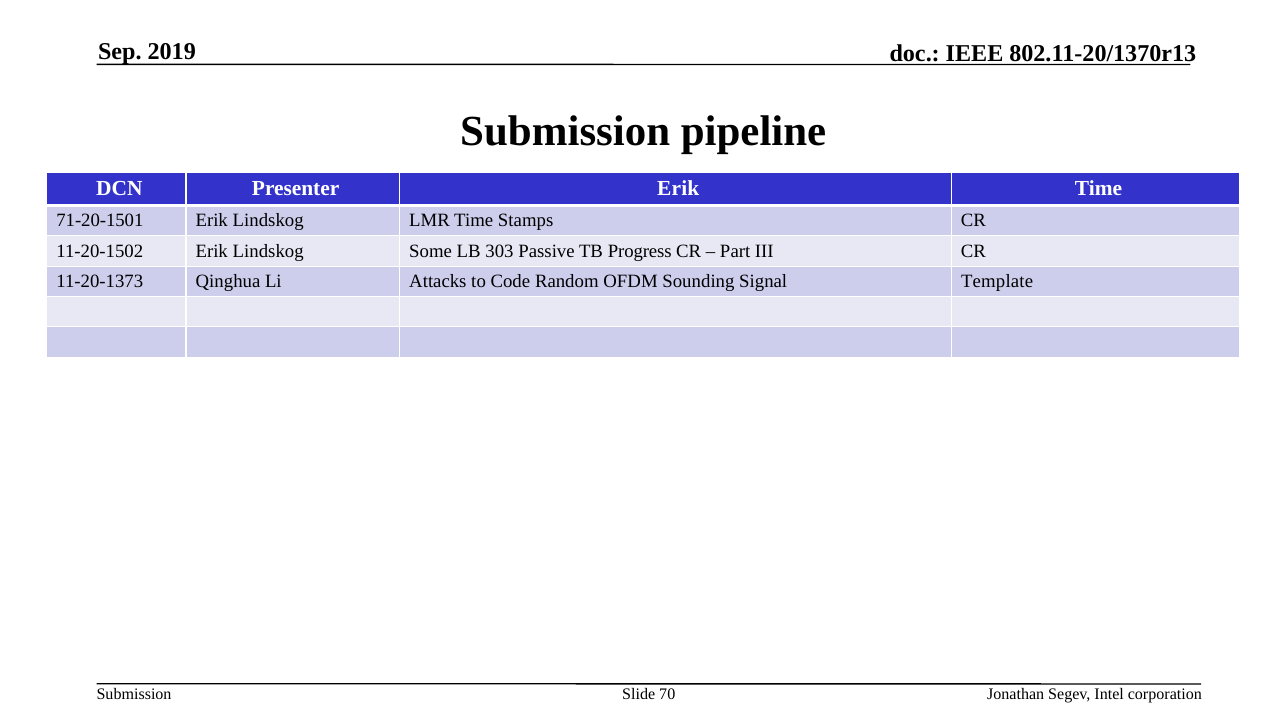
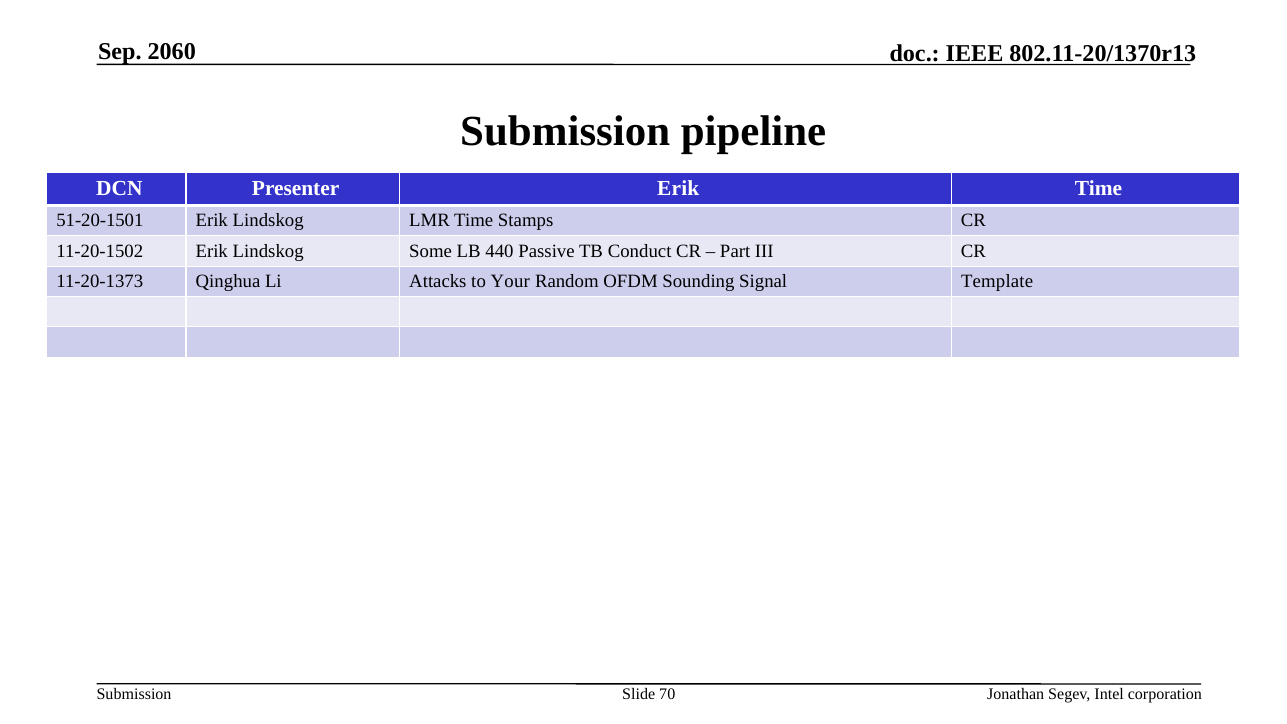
2019: 2019 -> 2060
71-20-1501: 71-20-1501 -> 51-20-1501
303: 303 -> 440
Progress: Progress -> Conduct
Code: Code -> Your
